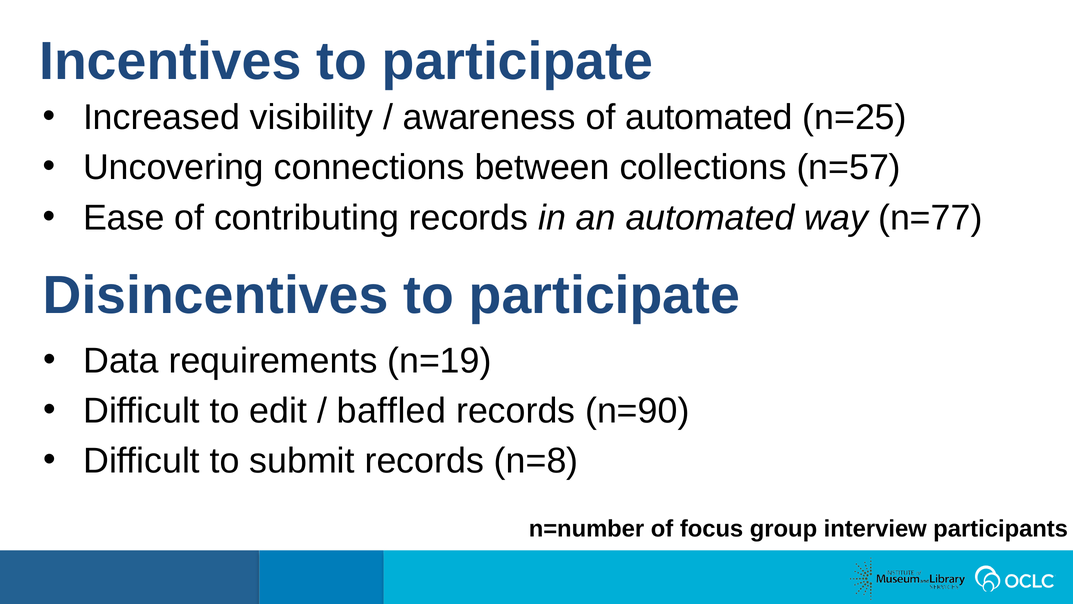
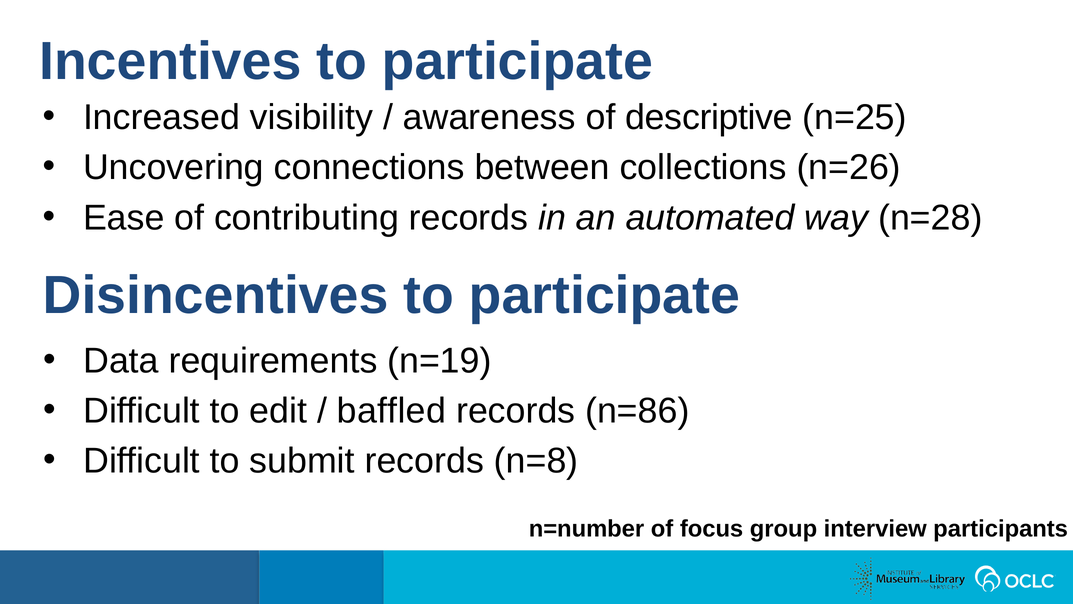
of automated: automated -> descriptive
n=57: n=57 -> n=26
n=77: n=77 -> n=28
n=90: n=90 -> n=86
